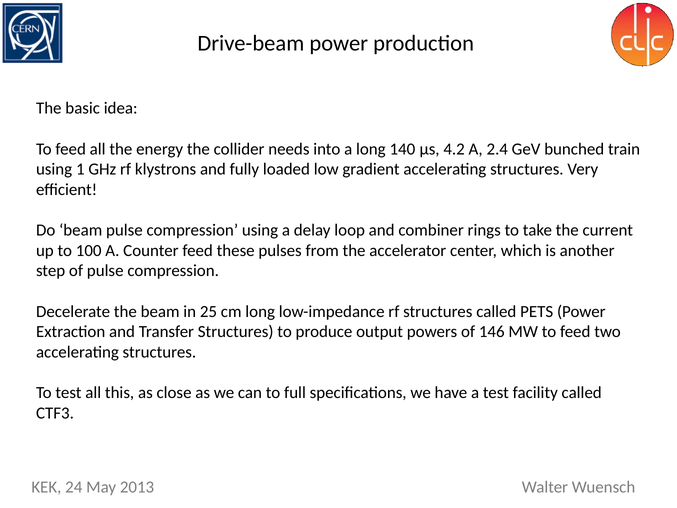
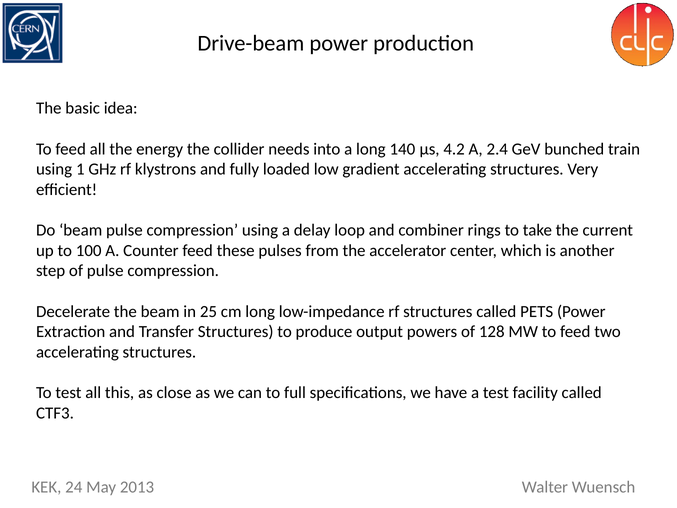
146: 146 -> 128
